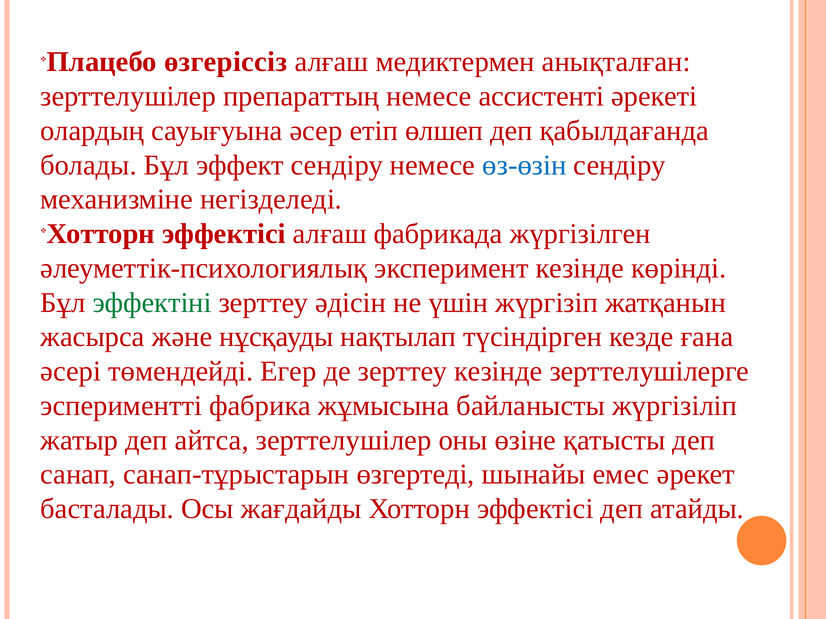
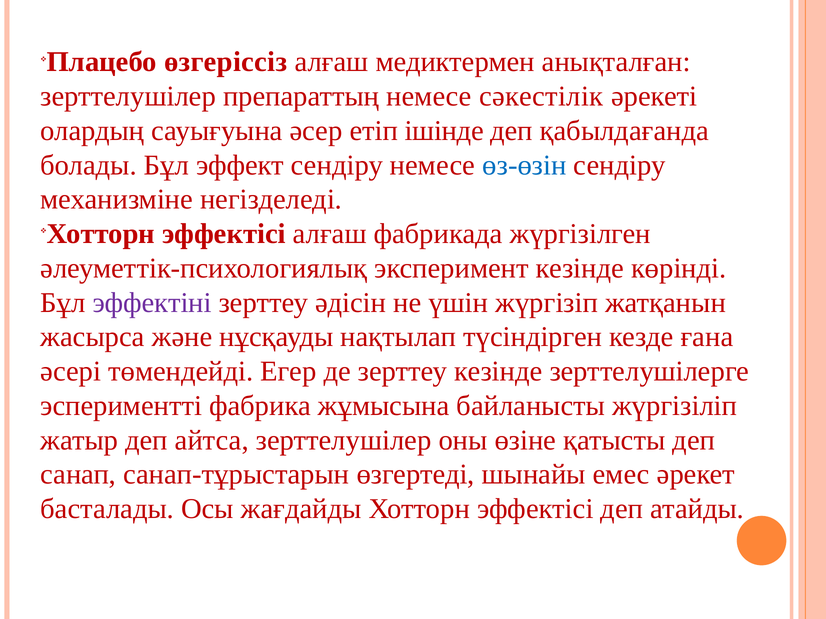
ассистенті: ассистенті -> сәкестілік
өлшеп: өлшеп -> ішінде
эффектіні colour: green -> purple
